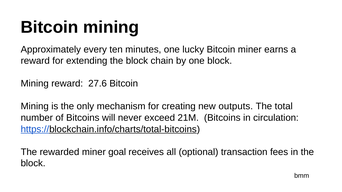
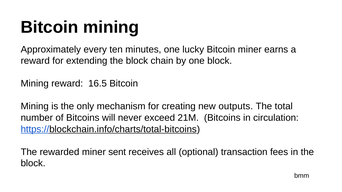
27.6: 27.6 -> 16.5
goal: goal -> sent
